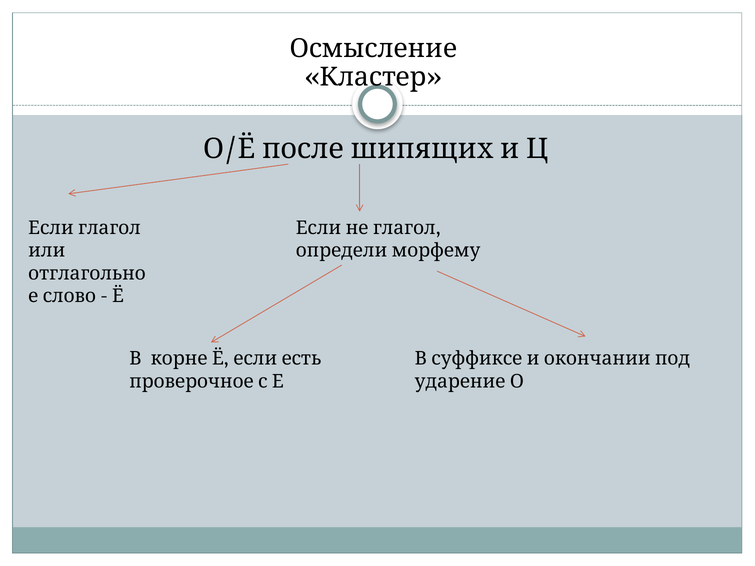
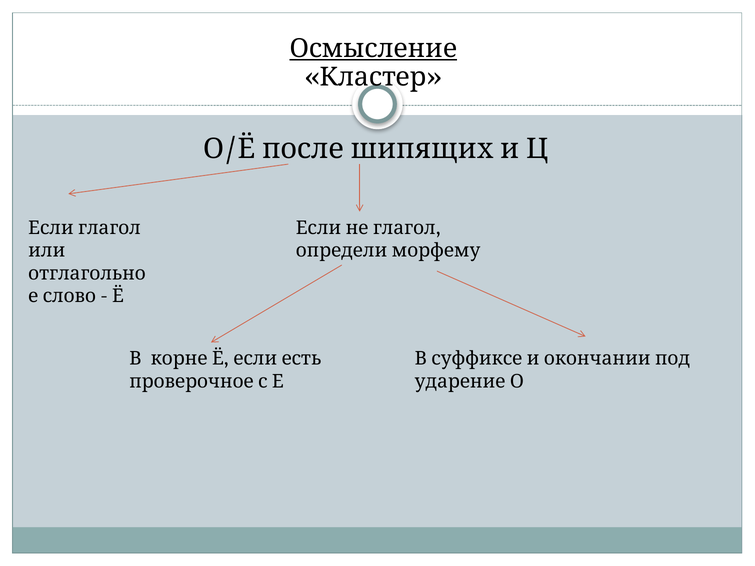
Осмысление underline: none -> present
